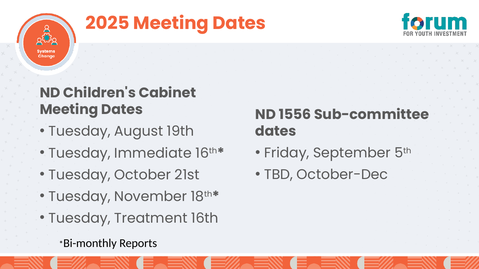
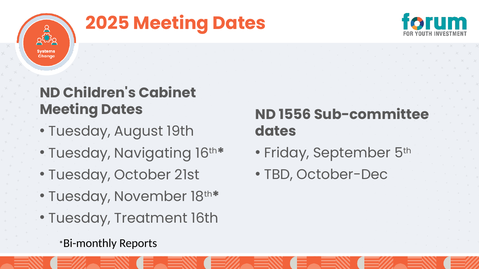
Immediate: Immediate -> Navigating
